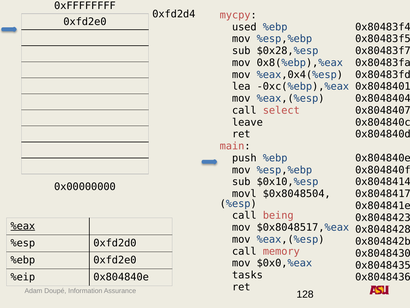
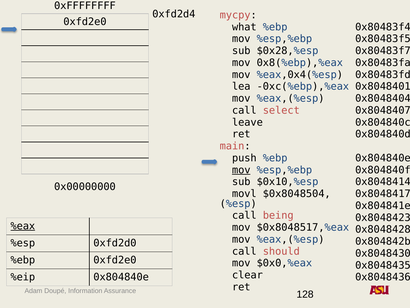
used: used -> what
mov at (241, 170) underline: none -> present
memory: memory -> should
tasks: tasks -> clear
